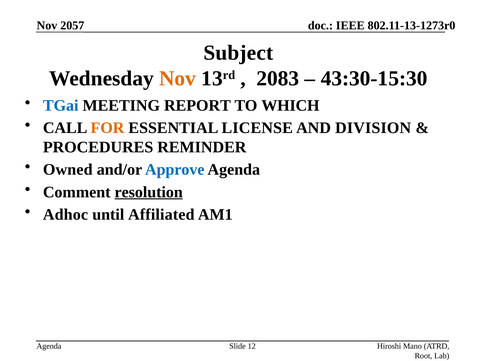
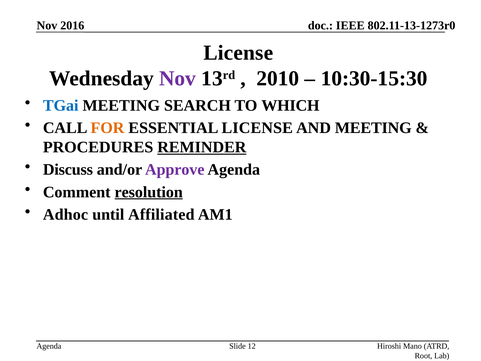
2057: 2057 -> 2016
Subject at (238, 53): Subject -> License
Nov at (178, 78) colour: orange -> purple
2083: 2083 -> 2010
43:30-15:30: 43:30-15:30 -> 10:30-15:30
REPORT: REPORT -> SEARCH
AND DIVISION: DIVISION -> MEETING
REMINDER underline: none -> present
Owned: Owned -> Discuss
Approve colour: blue -> purple
